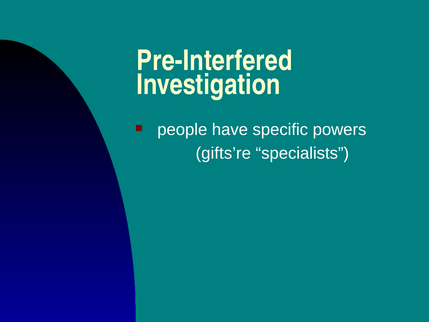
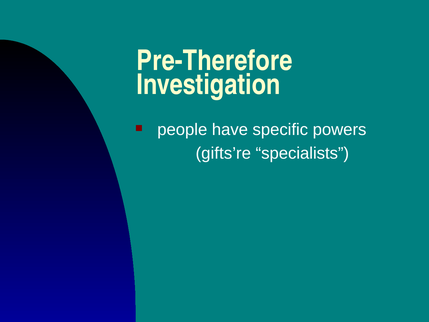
Pre-Interfered: Pre-Interfered -> Pre-Therefore
